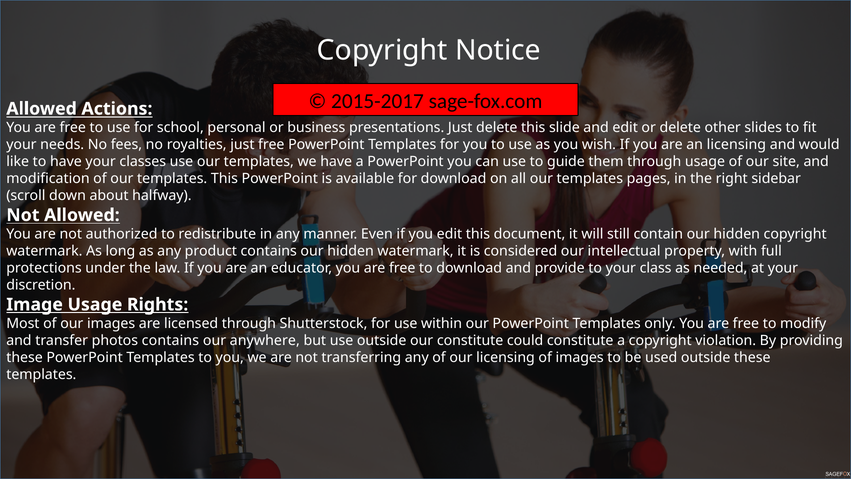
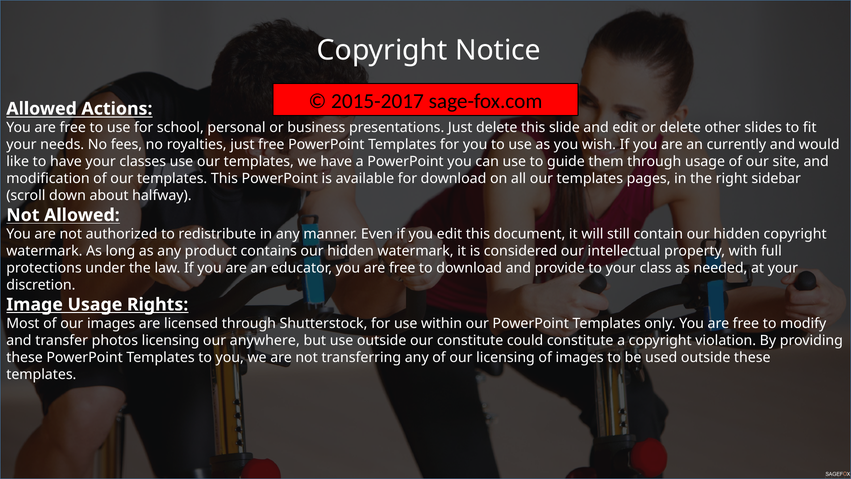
an licensing: licensing -> currently
photos contains: contains -> licensing
